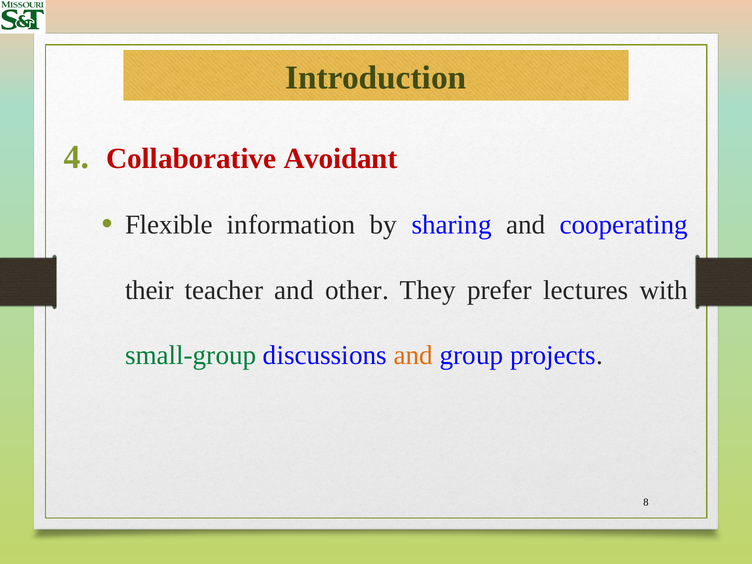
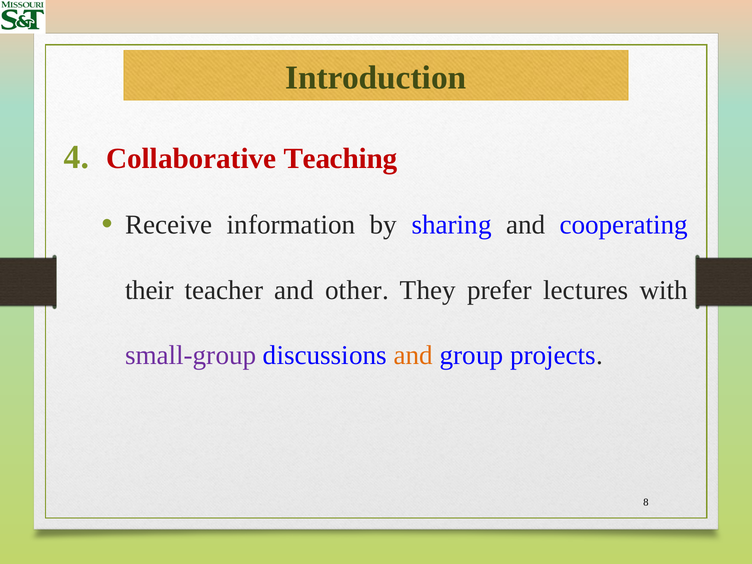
Avoidant: Avoidant -> Teaching
Flexible: Flexible -> Receive
small-group colour: green -> purple
